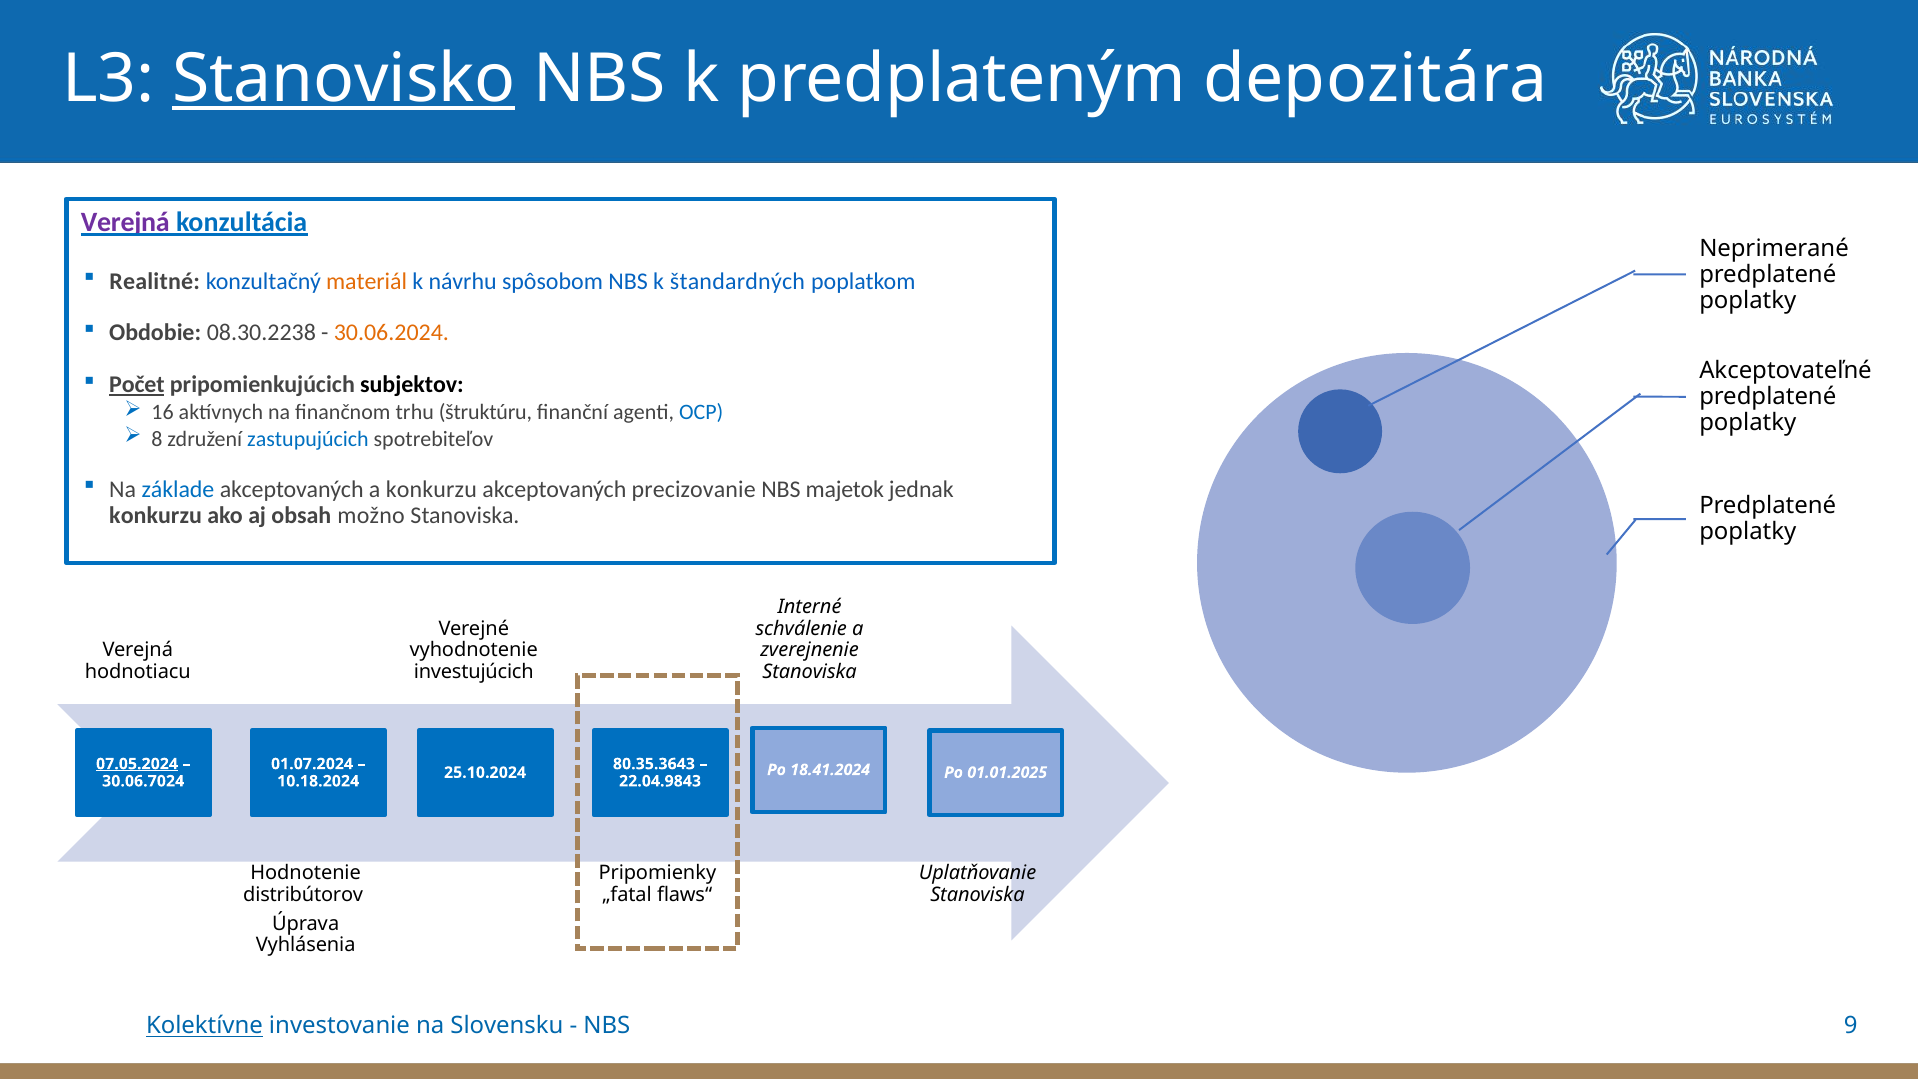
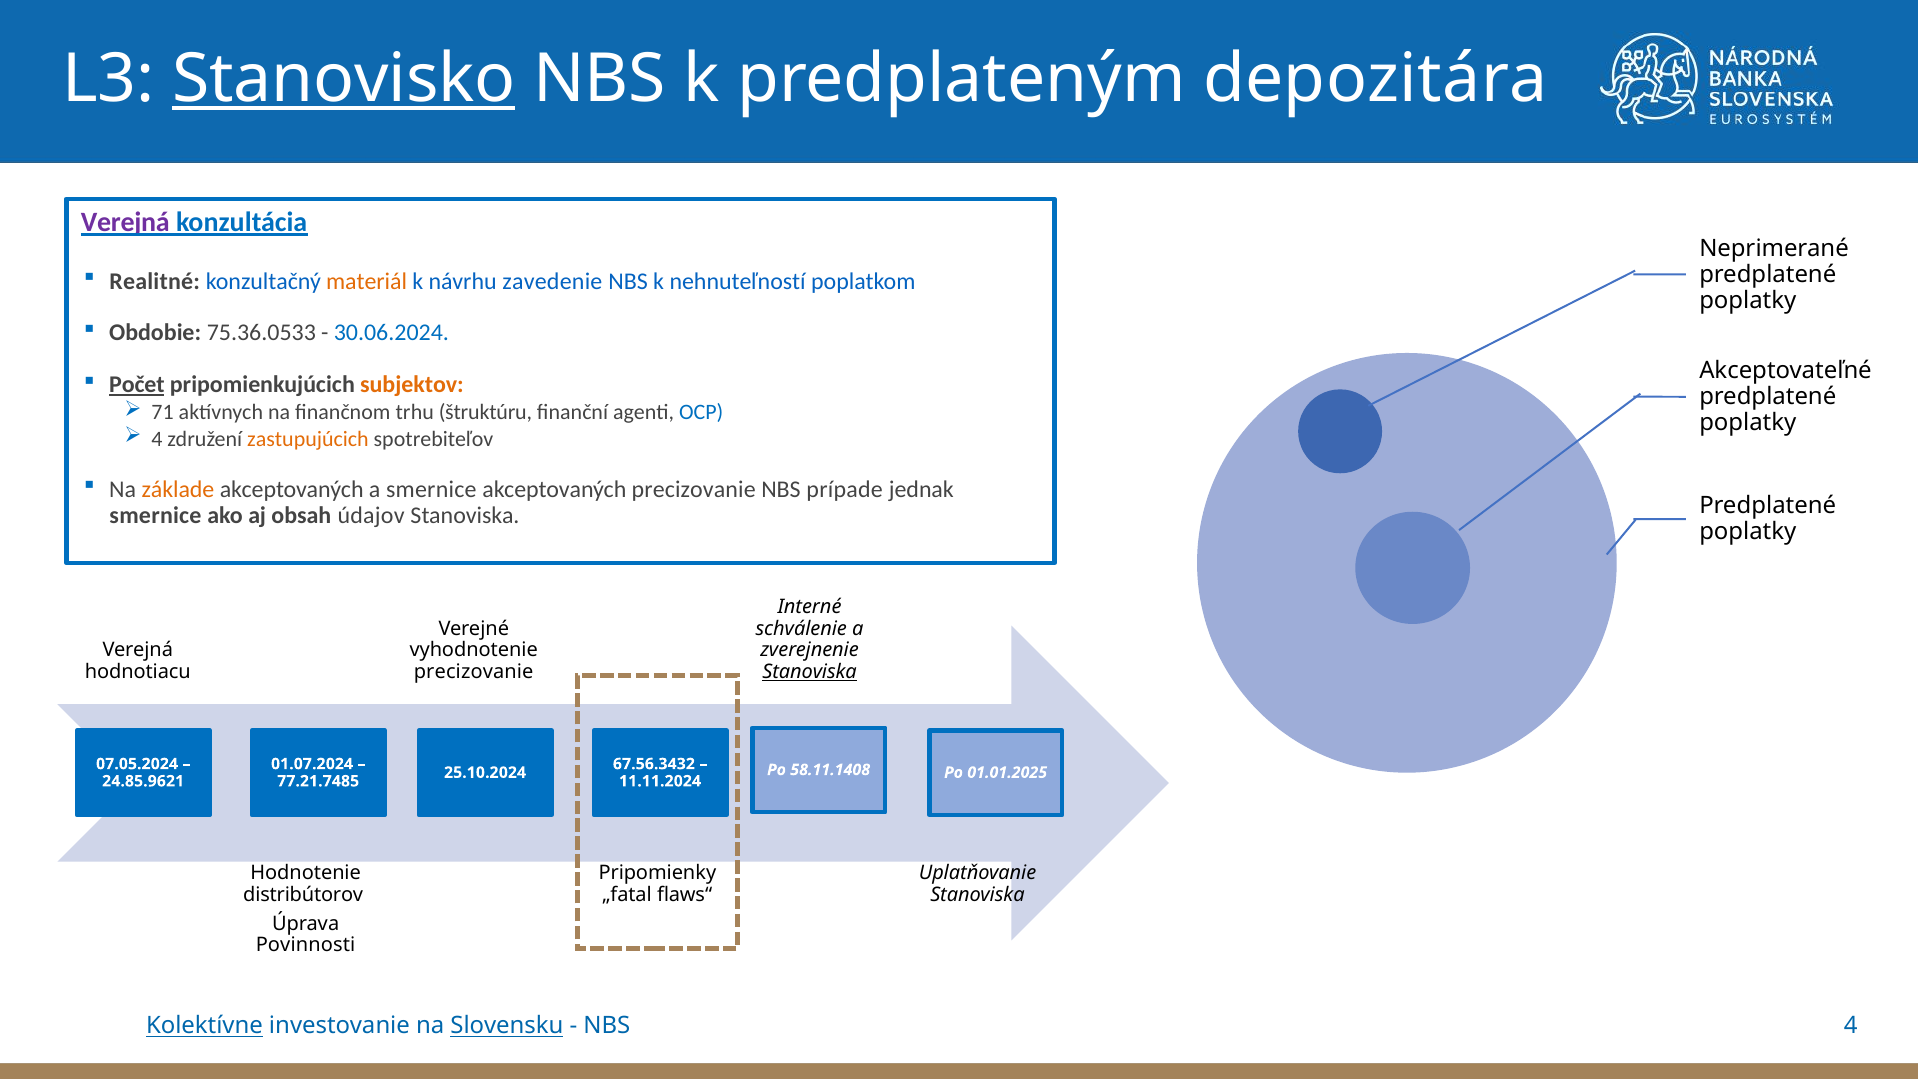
spôsobom: spôsobom -> zavedenie
štandardných: štandardných -> nehnuteľností
08.30.2238: 08.30.2238 -> 75.36.0533
30.06.2024 colour: orange -> blue
subjektov colour: black -> orange
16: 16 -> 71
8 at (157, 439): 8 -> 4
zastupujúcich colour: blue -> orange
základe colour: blue -> orange
a konkurzu: konkurzu -> smernice
majetok: majetok -> prípade
konkurzu at (156, 515): konkurzu -> smernice
možno: možno -> údajov
investujúcich at (474, 672): investujúcich -> precizovanie
Stanoviska at (810, 672) underline: none -> present
07.05.2024 underline: present -> none
80.35.3643: 80.35.3643 -> 67.56.3432
18.41.2024: 18.41.2024 -> 58.11.1408
30.06.7024: 30.06.7024 -> 24.85.9621
10.18.2024: 10.18.2024 -> 77.21.7485
22.04.9843: 22.04.9843 -> 11.11.2024
Vyhlásenia: Vyhlásenia -> Povinnosti
Slovensku underline: none -> present
NBS 9: 9 -> 4
